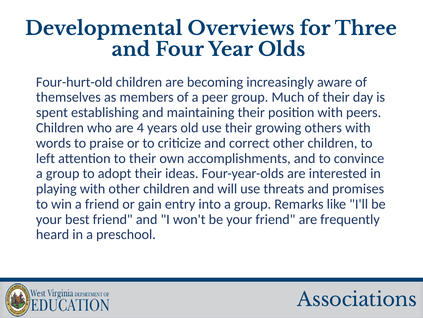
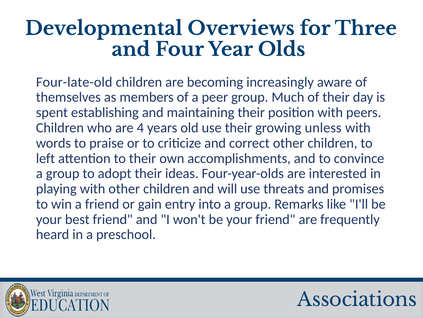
Four-hurt-old: Four-hurt-old -> Four-late-old
others: others -> unless
